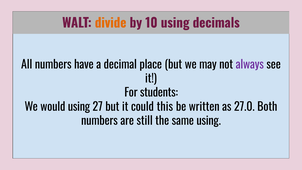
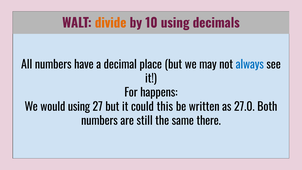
always colour: purple -> blue
students: students -> happens
same using: using -> there
